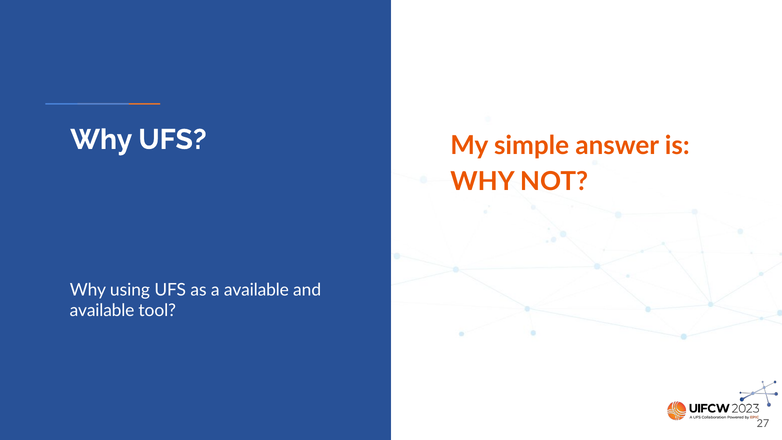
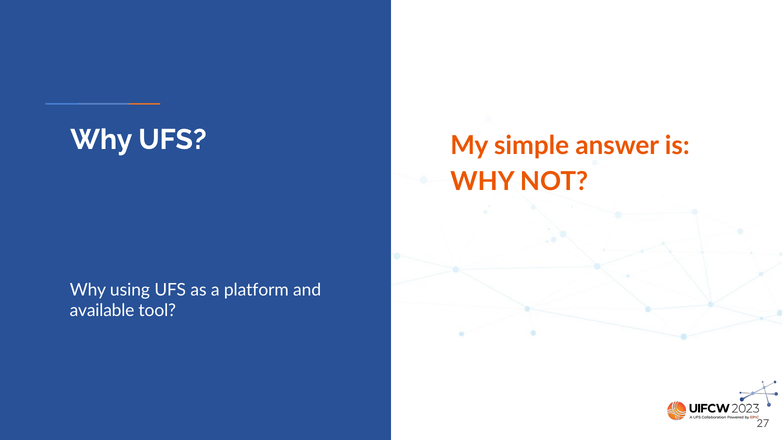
a available: available -> platform
